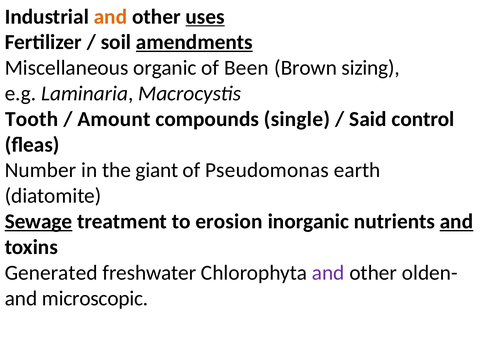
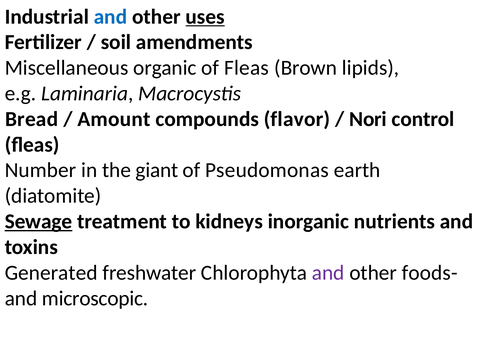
and at (111, 17) colour: orange -> blue
amendments underline: present -> none
of Been: Been -> Fleas
sizing: sizing -> lipids
Tooth: Tooth -> Bread
single: single -> flavor
Said: Said -> Nori
erosion: erosion -> kidneys
and at (456, 221) underline: present -> none
olden-: olden- -> foods-
